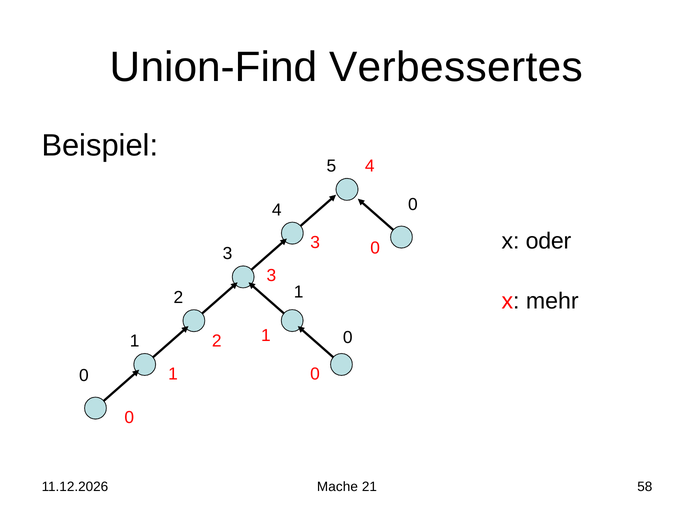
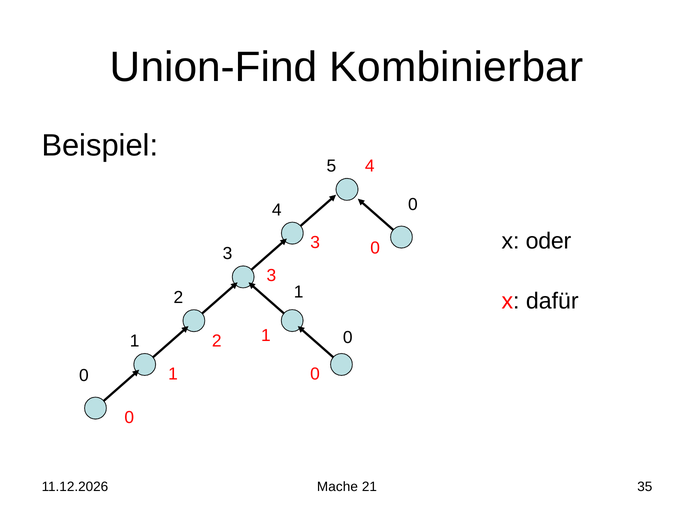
Verbessertes: Verbessertes -> Kombinierbar
mehr: mehr -> dafür
58: 58 -> 35
